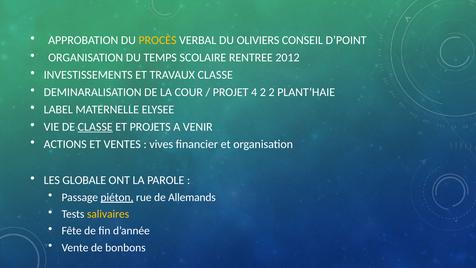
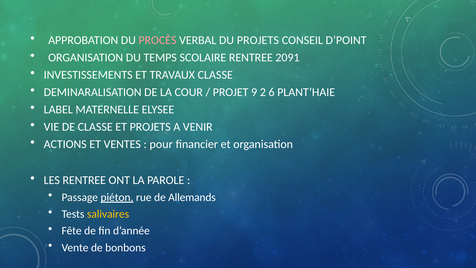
PROCÈS colour: yellow -> pink
DU OLIVIERS: OLIVIERS -> PROJETS
2012: 2012 -> 2091
4: 4 -> 9
2 2: 2 -> 6
CLASSE at (95, 127) underline: present -> none
vives: vives -> pour
LES GLOBALE: GLOBALE -> RENTREE
